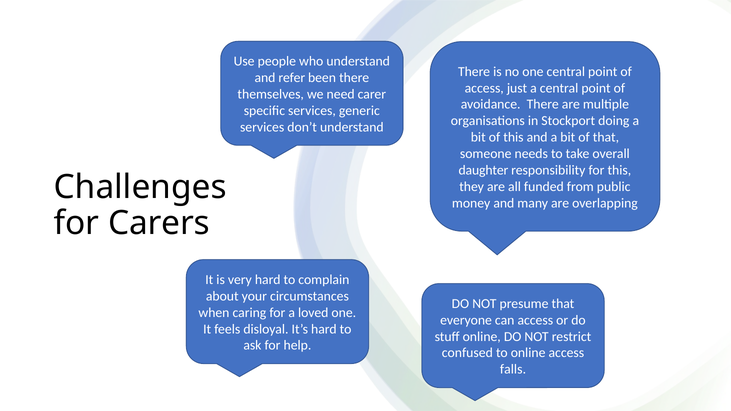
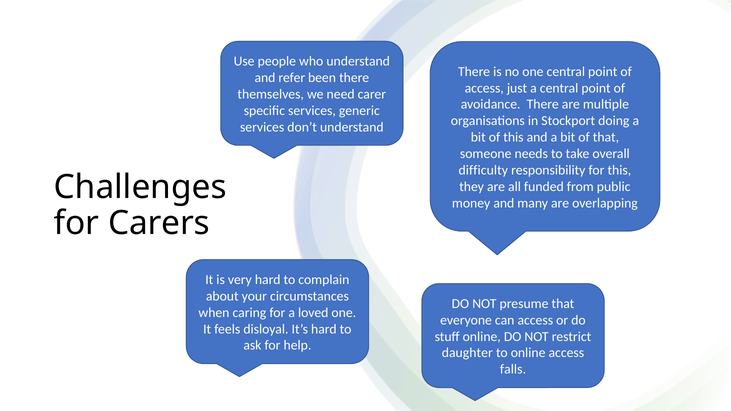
daughter: daughter -> difficulty
confused: confused -> daughter
